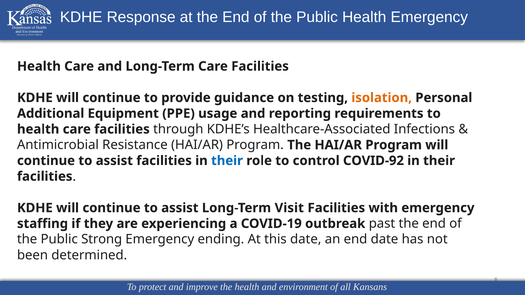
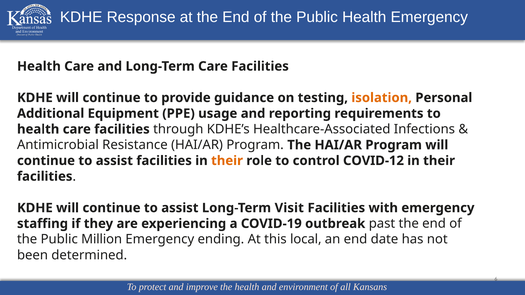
their at (227, 161) colour: blue -> orange
COVID-92: COVID-92 -> COVID-12
Strong: Strong -> Million
this date: date -> local
